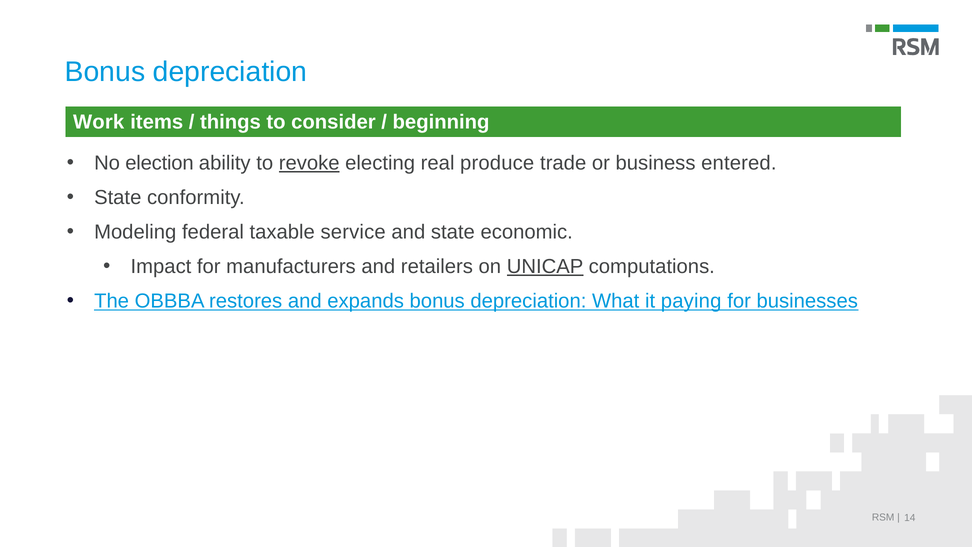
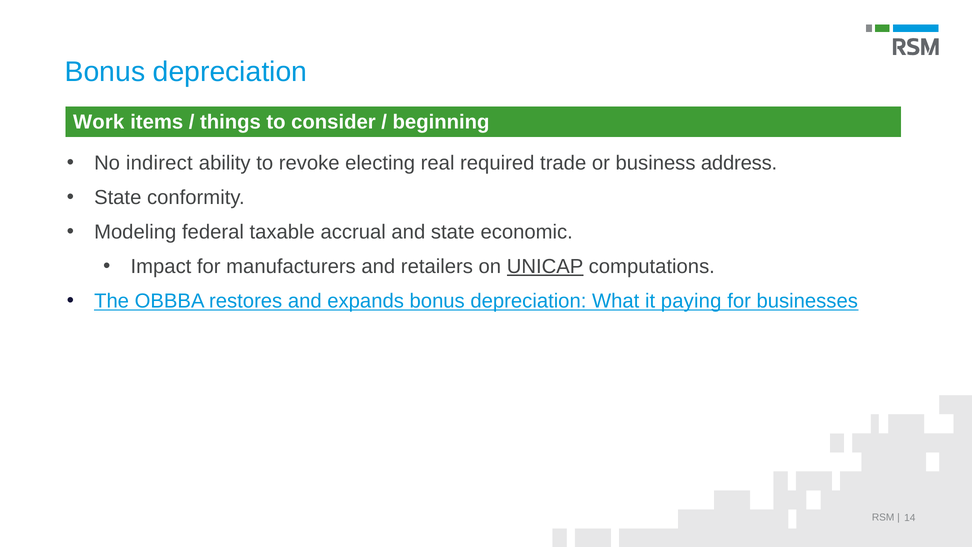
election: election -> indirect
revoke underline: present -> none
produce: produce -> required
entered: entered -> address
service: service -> accrual
